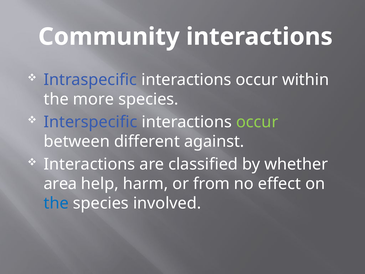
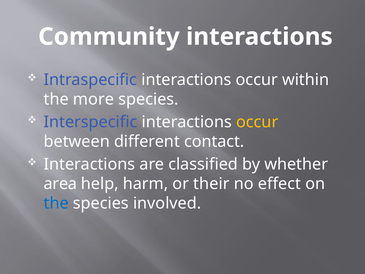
occur at (257, 122) colour: light green -> yellow
against: against -> contact
from: from -> their
